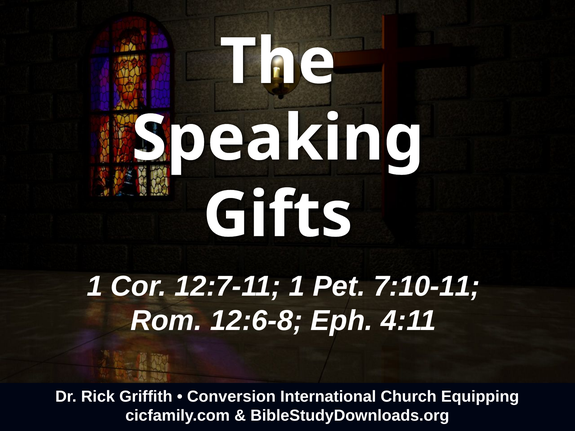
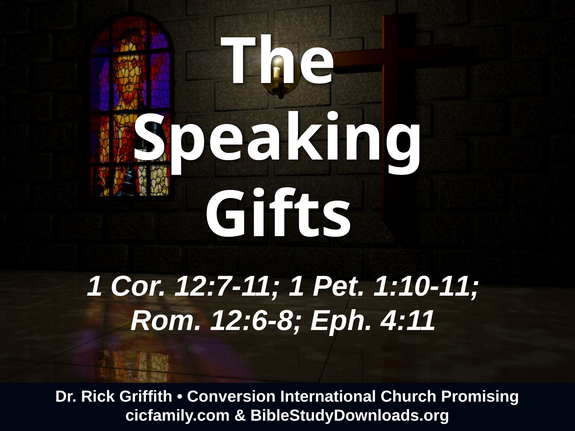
7:10-11: 7:10-11 -> 1:10-11
Equipping: Equipping -> Promising
